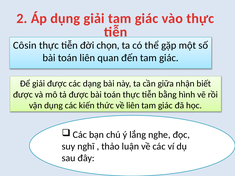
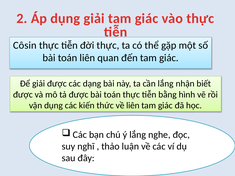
đời chọn: chọn -> thực
cần giữa: giữa -> lắng
